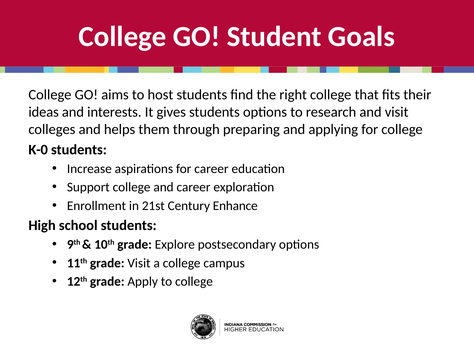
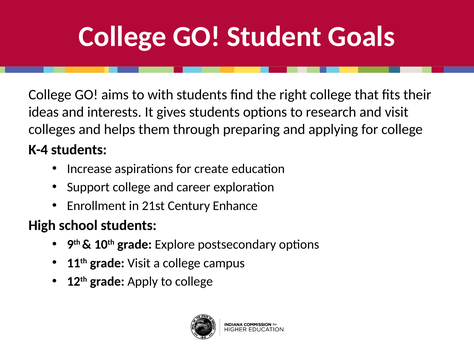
host: host -> with
K-0: K-0 -> K-4
for career: career -> create
